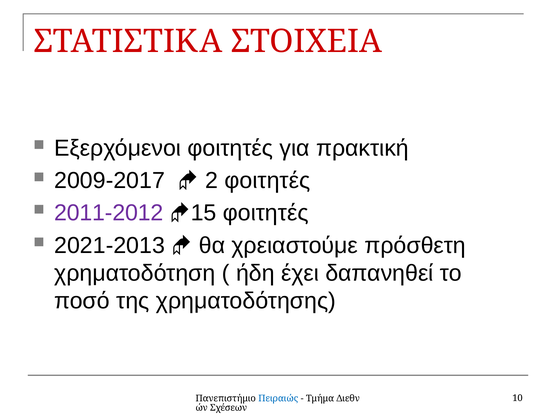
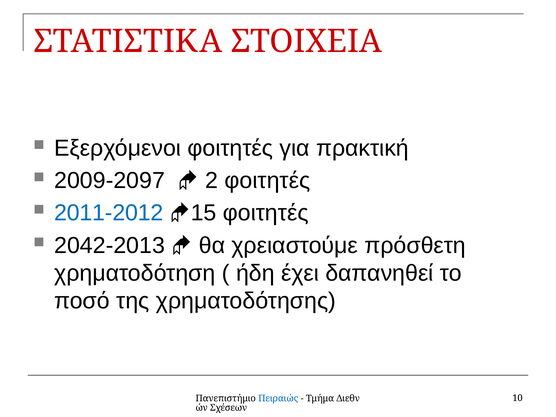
2009-2017: 2009-2017 -> 2009-2097
2011-2012 colour: purple -> blue
2021-2013: 2021-2013 -> 2042-2013
